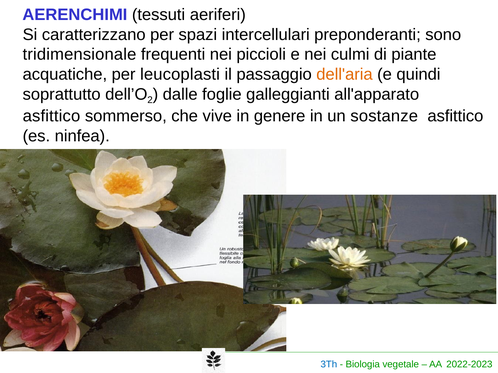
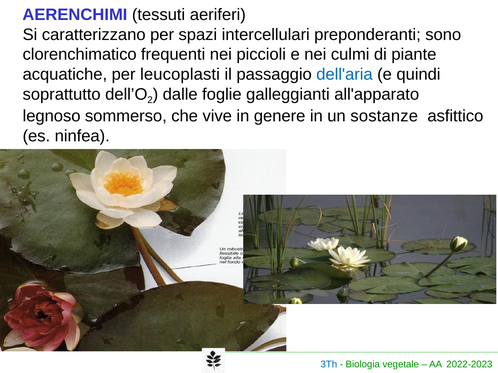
tridimensionale: tridimensionale -> clorenchimatico
dell'aria colour: orange -> blue
asfittico at (51, 116): asfittico -> legnoso
